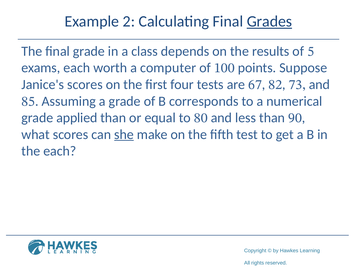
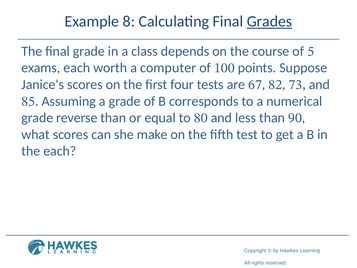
2: 2 -> 8
results: results -> course
applied: applied -> reverse
she underline: present -> none
